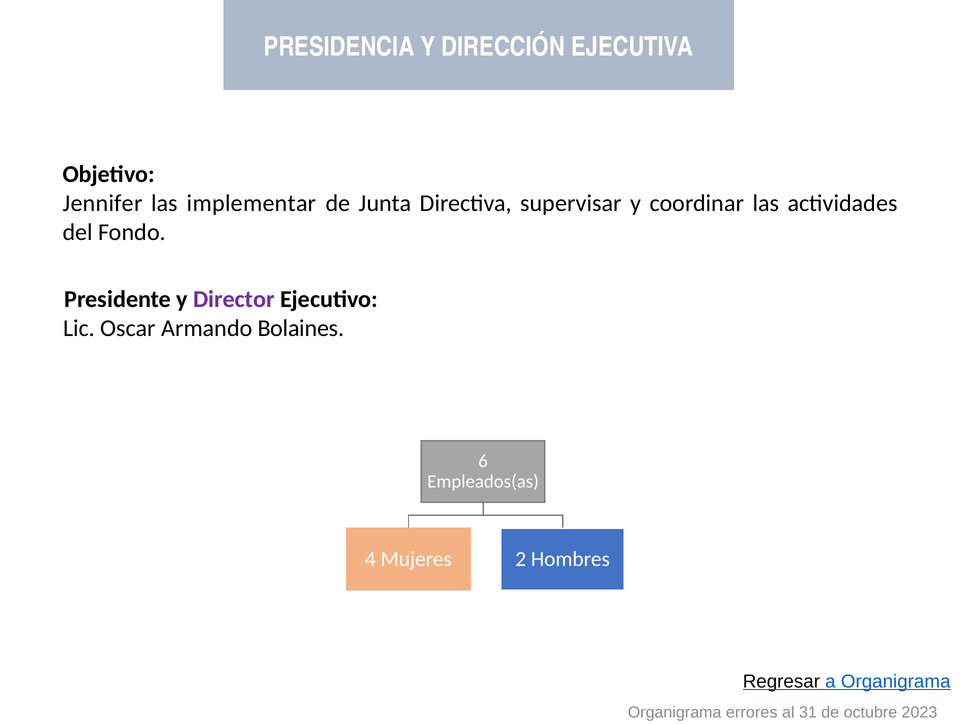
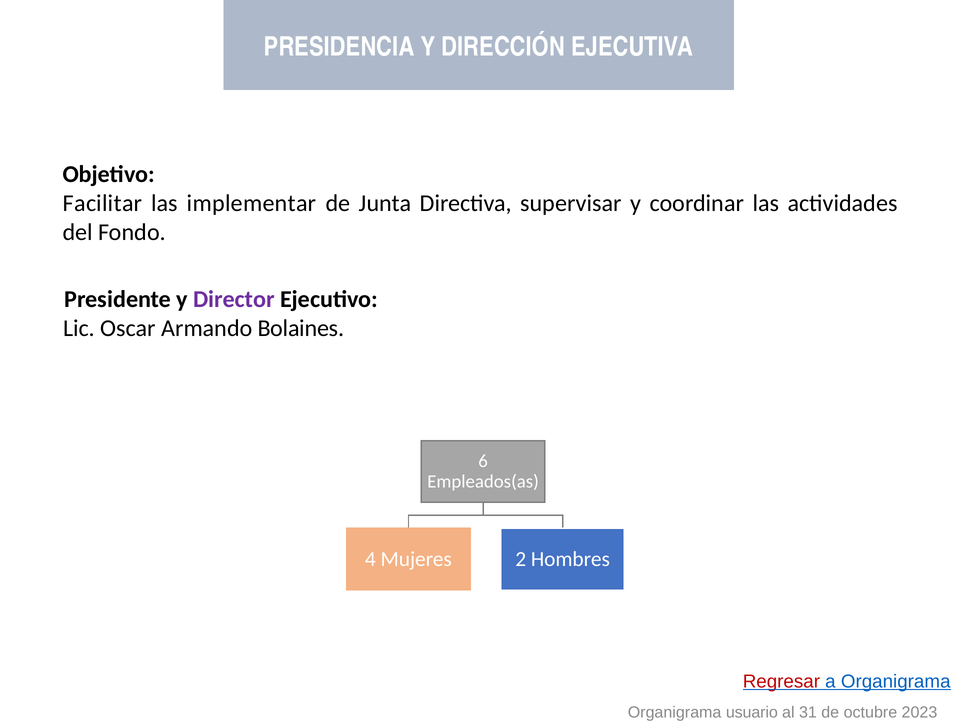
Jennifer: Jennifer -> Facilitar
Regresar colour: black -> red
errores: errores -> usuario
